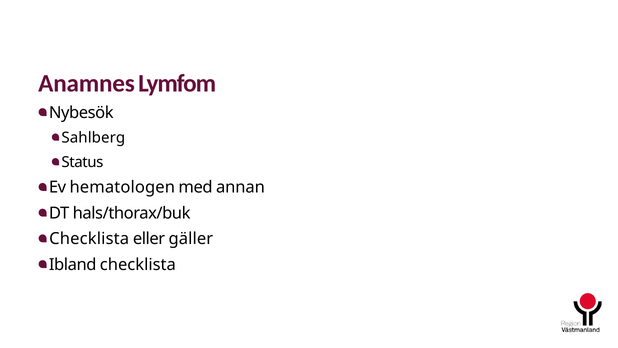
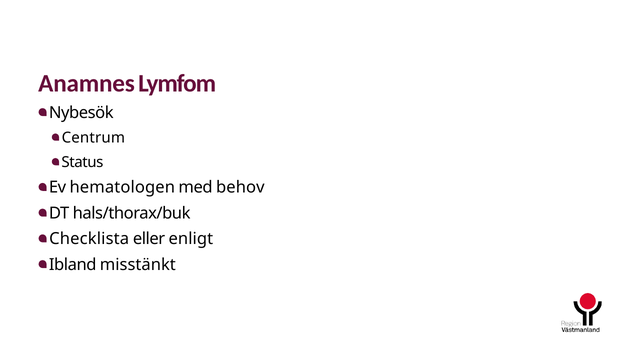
Sahlberg: Sahlberg -> Centrum
annan: annan -> behov
gäller: gäller -> enligt
Ibland checklista: checklista -> misstänkt
